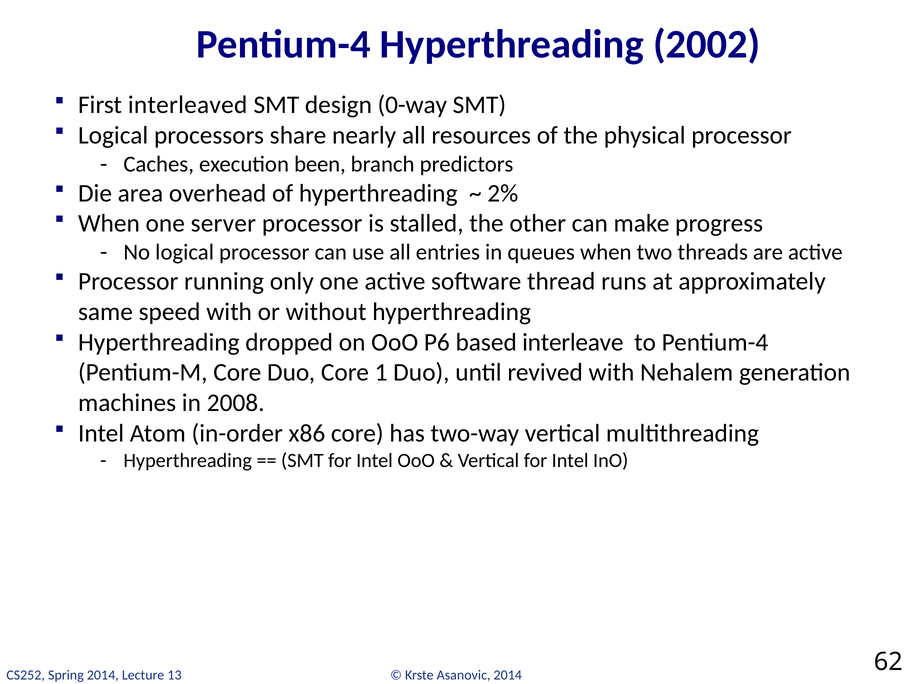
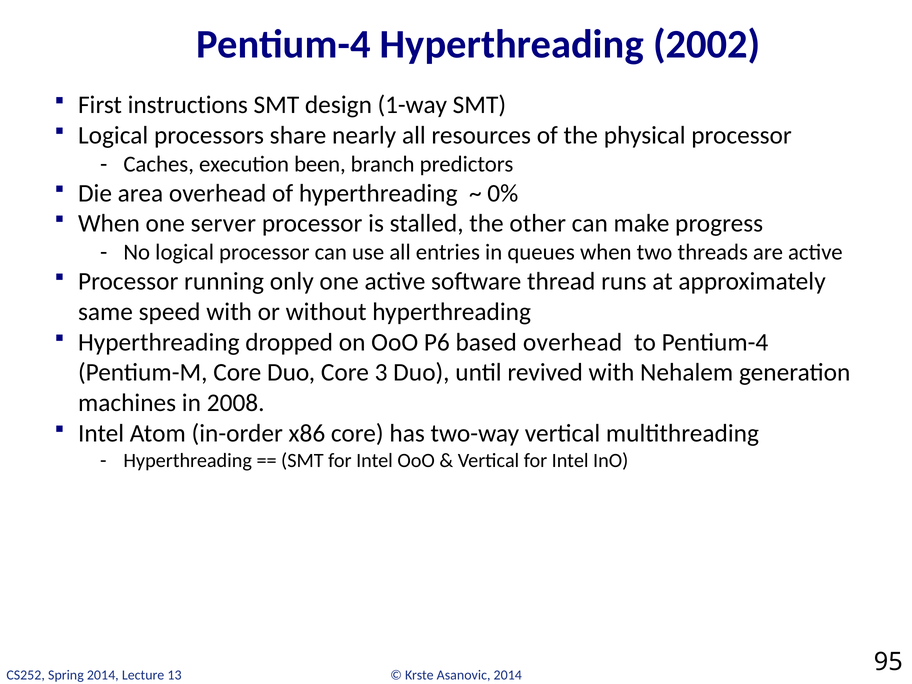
interleaved: interleaved -> instructions
0-way: 0-way -> 1-way
2%: 2% -> 0%
based interleave: interleave -> overhead
1: 1 -> 3
62: 62 -> 95
